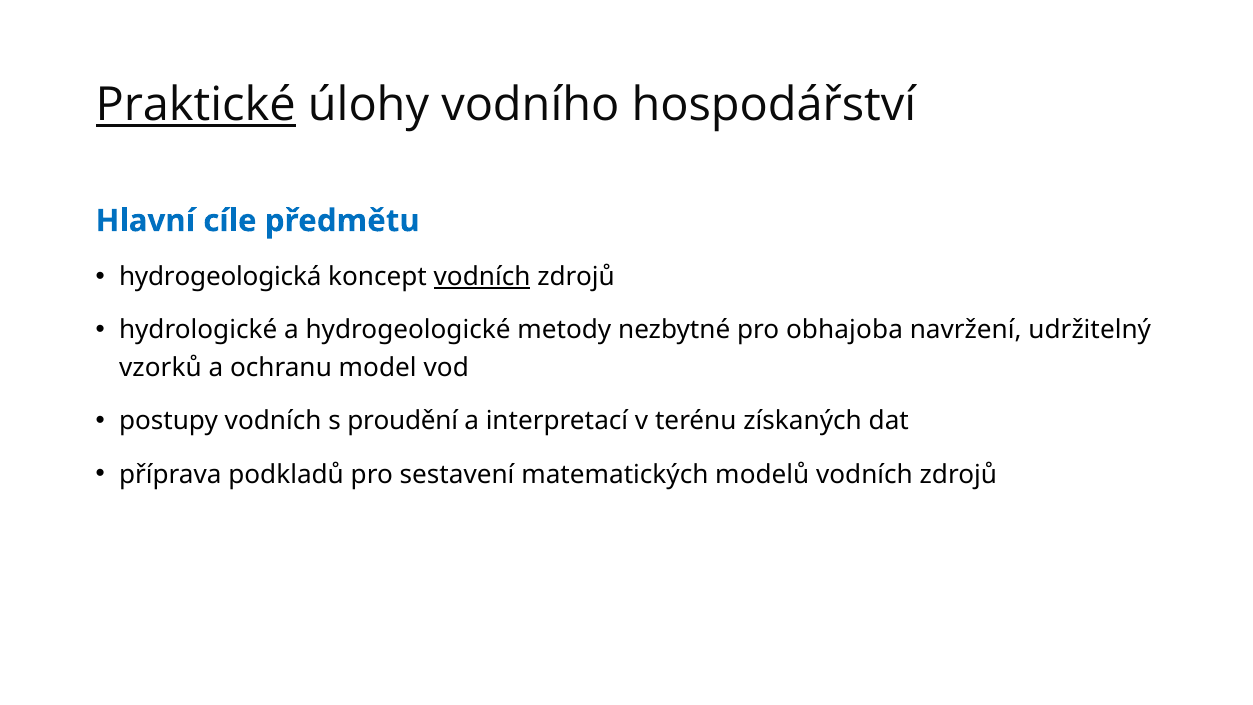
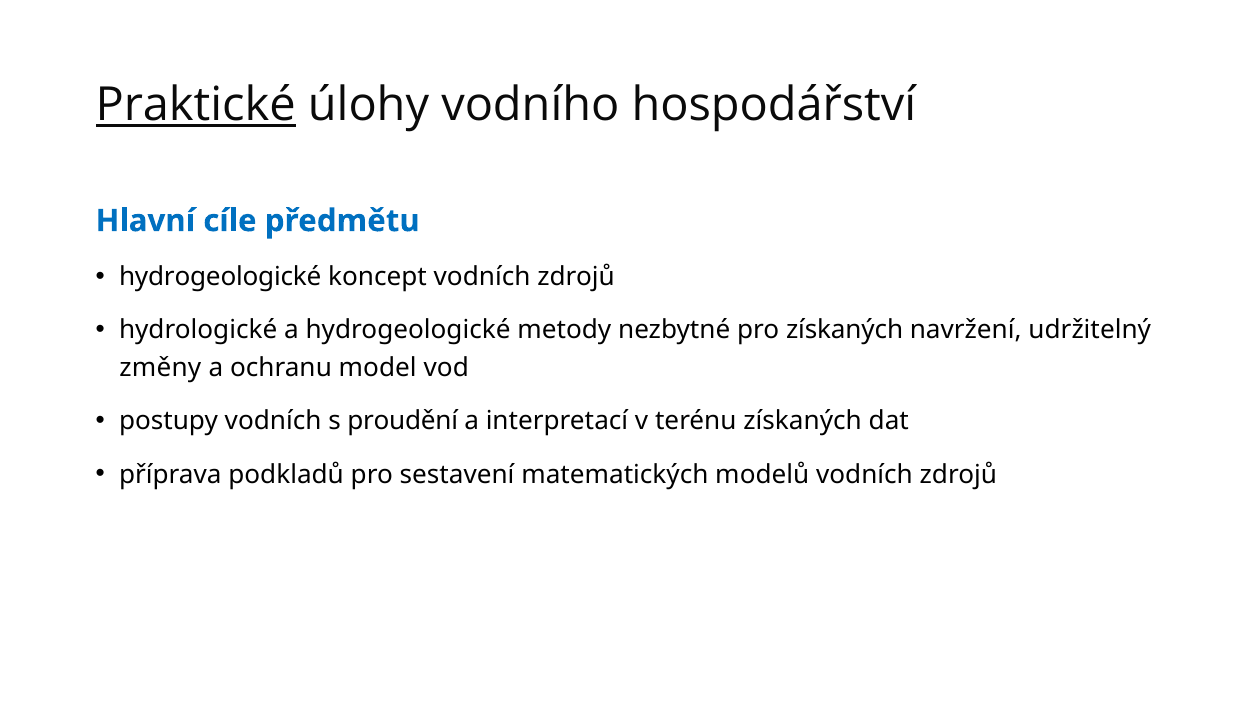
hydrogeologická at (220, 277): hydrogeologická -> hydrogeologické
vodních at (482, 277) underline: present -> none
pro obhajoba: obhajoba -> získaných
vzorků: vzorků -> změny
